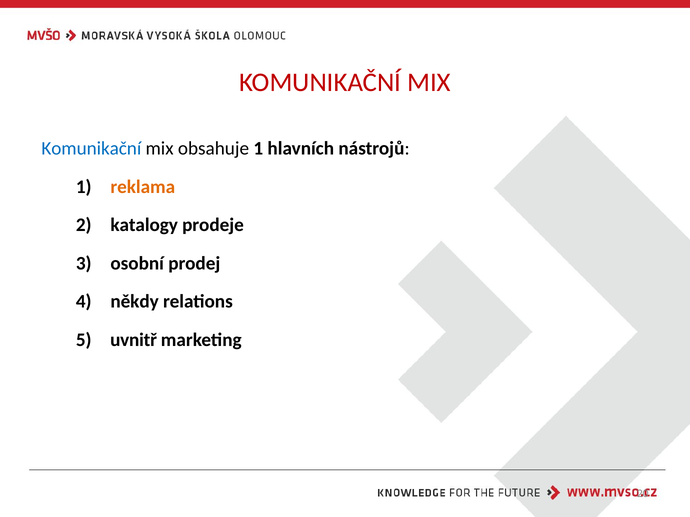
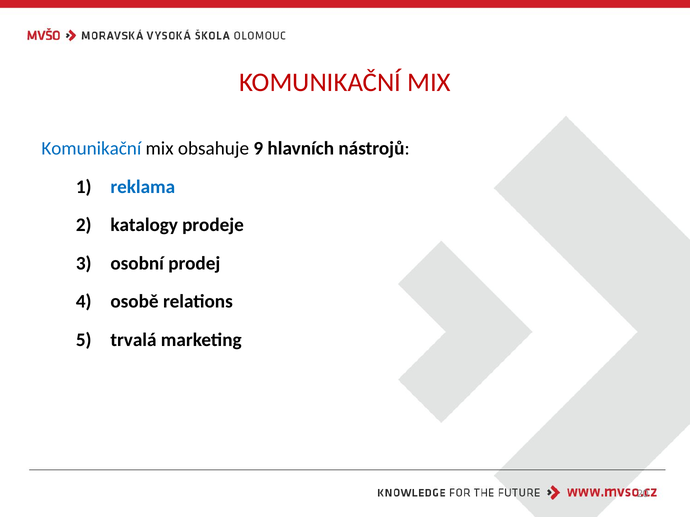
obsahuje 1: 1 -> 9
reklama colour: orange -> blue
někdy: někdy -> osobě
uvnitř: uvnitř -> trvalá
